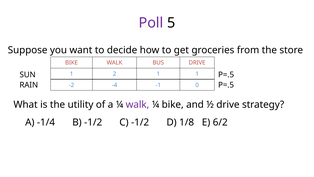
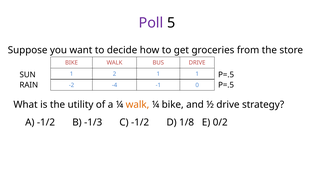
walk at (137, 104) colour: purple -> orange
A -1/4: -1/4 -> -1/2
B -1/2: -1/2 -> -1/3
6/2: 6/2 -> 0/2
